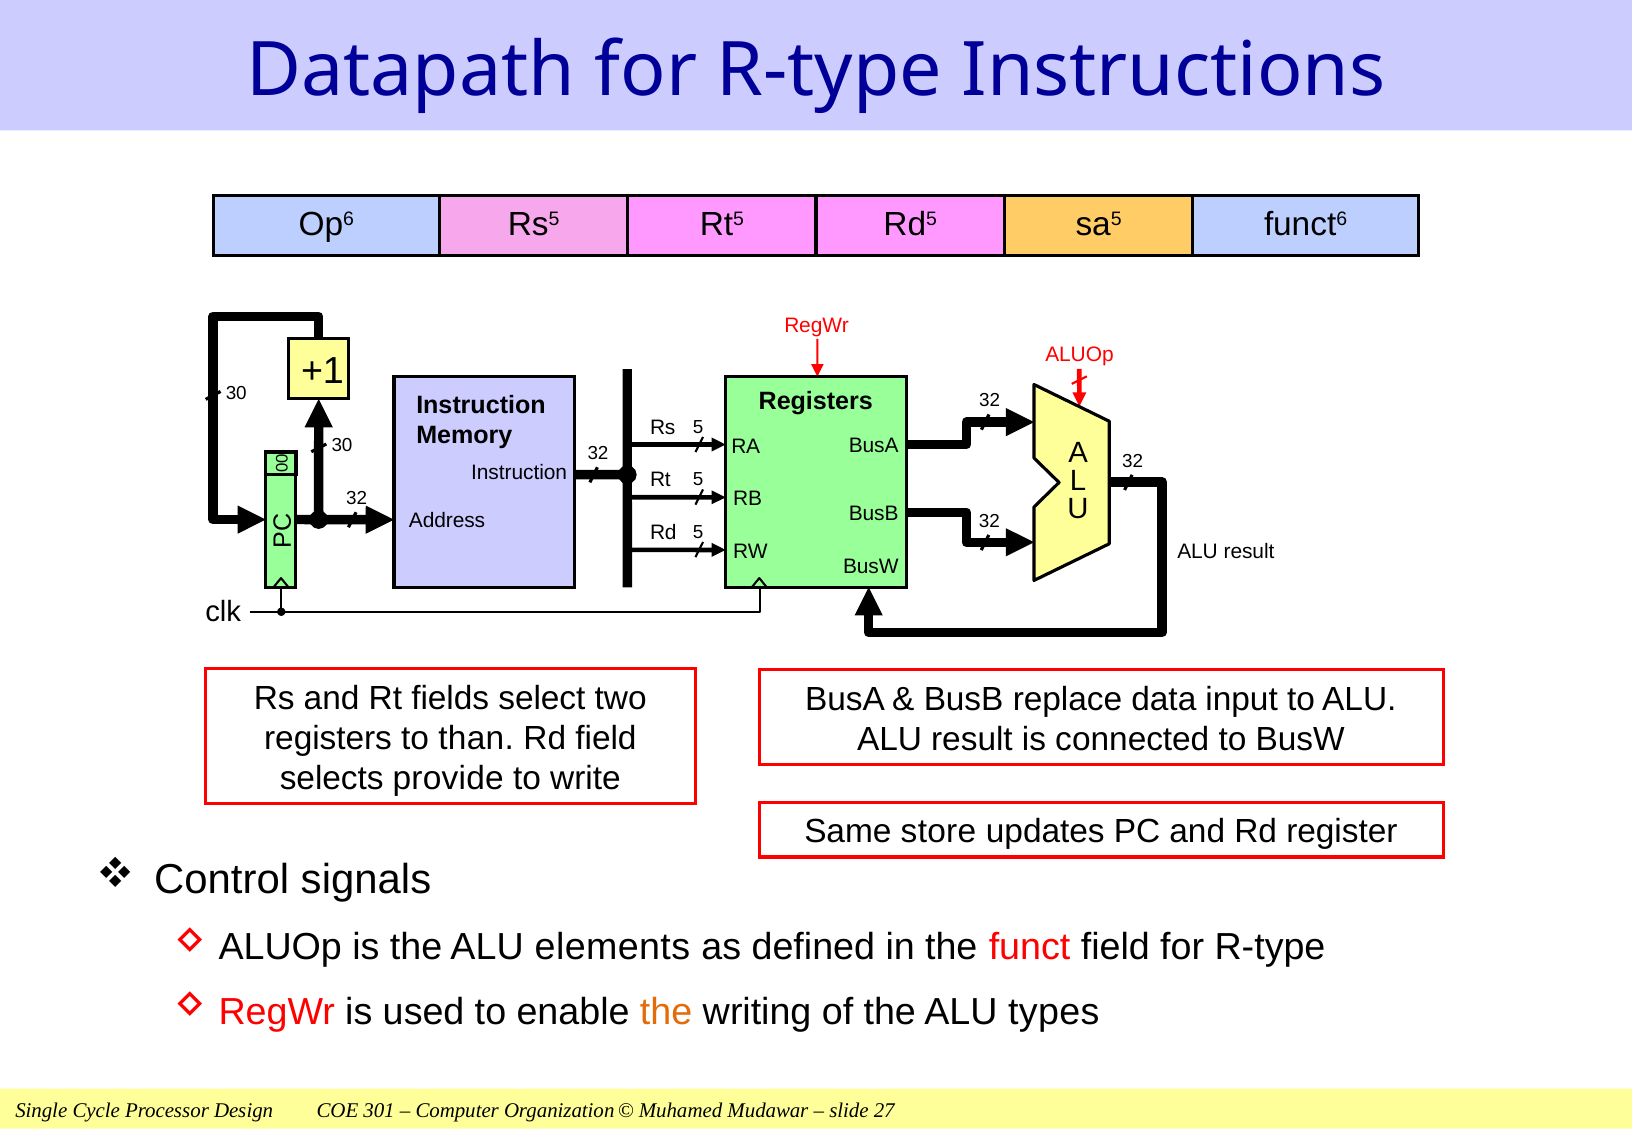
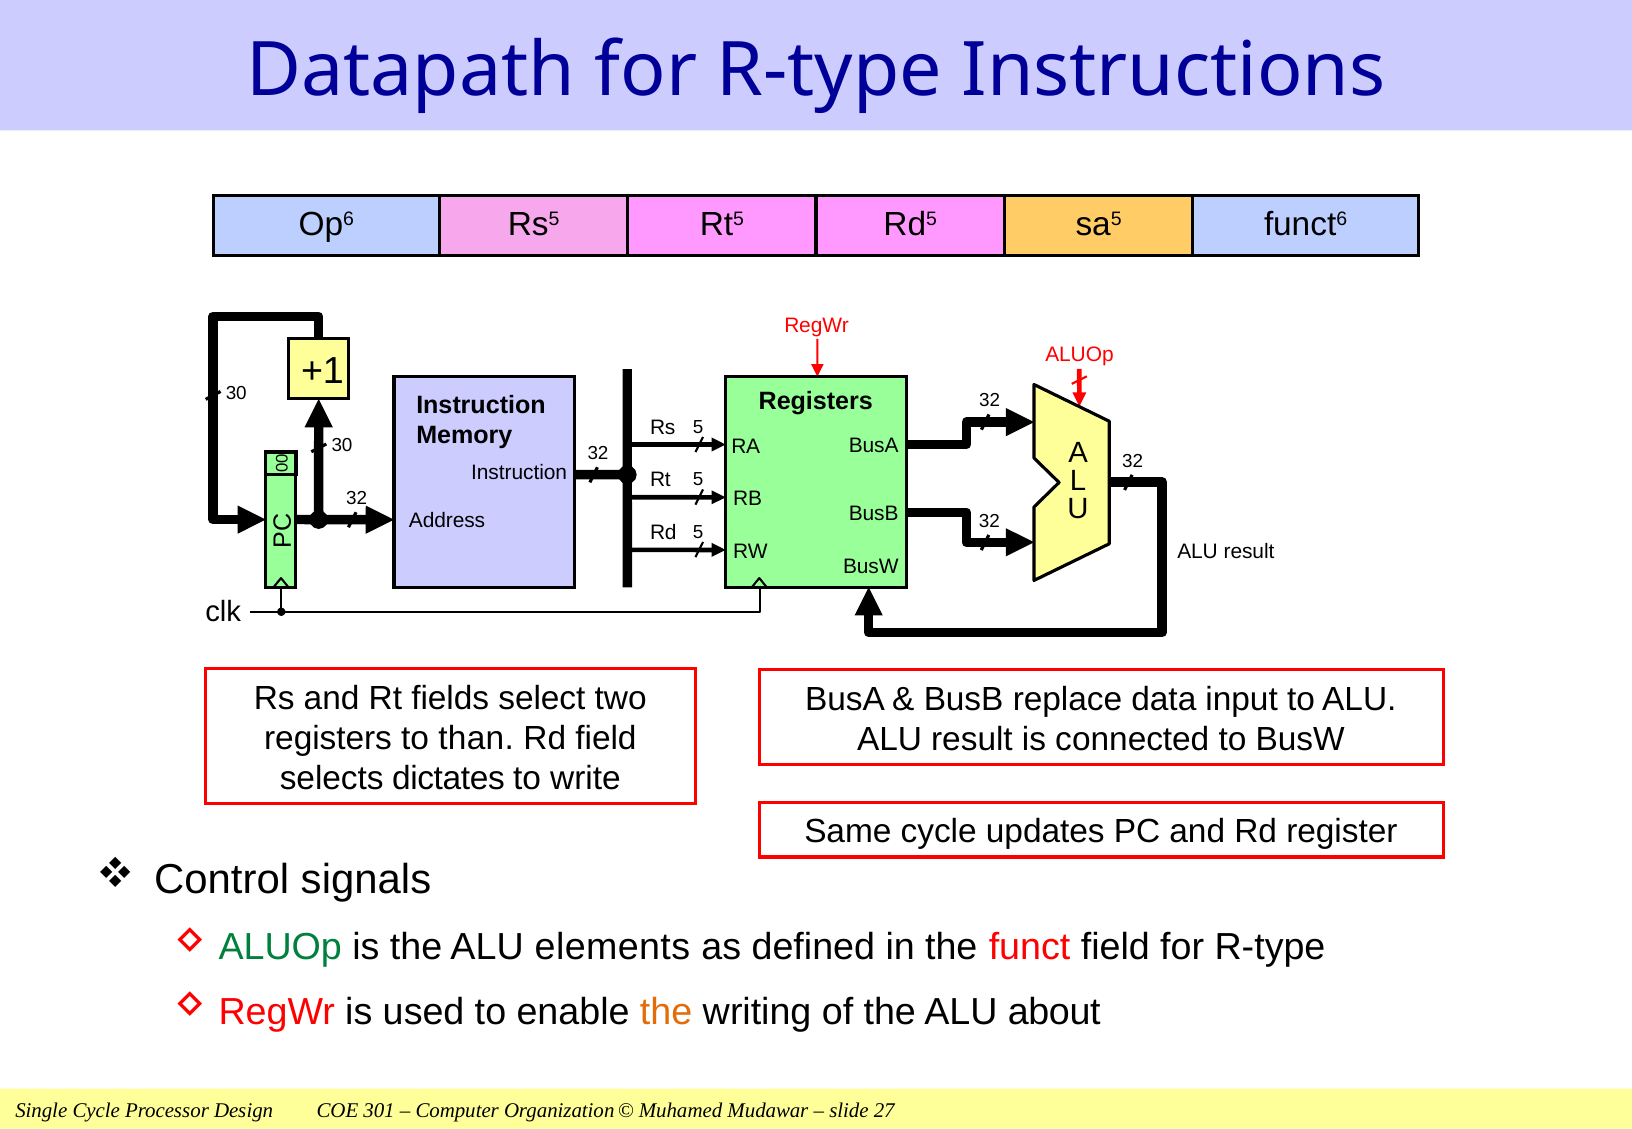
provide: provide -> dictates
Same store: store -> cycle
ALUOp at (280, 948) colour: black -> green
types: types -> about
